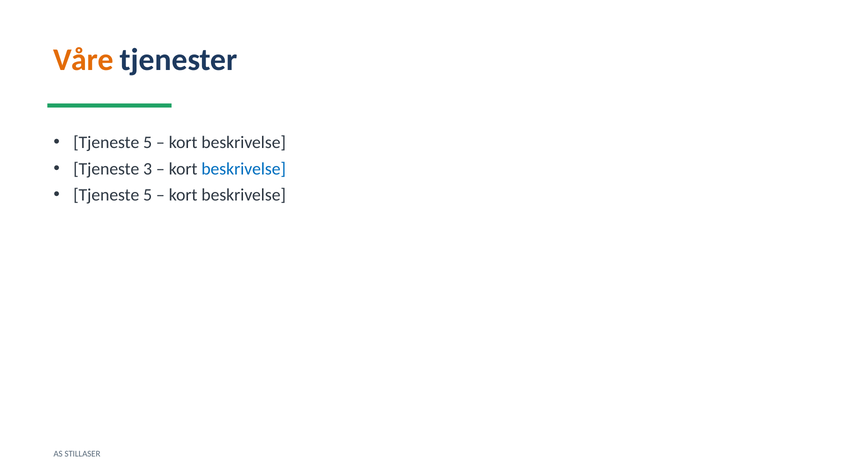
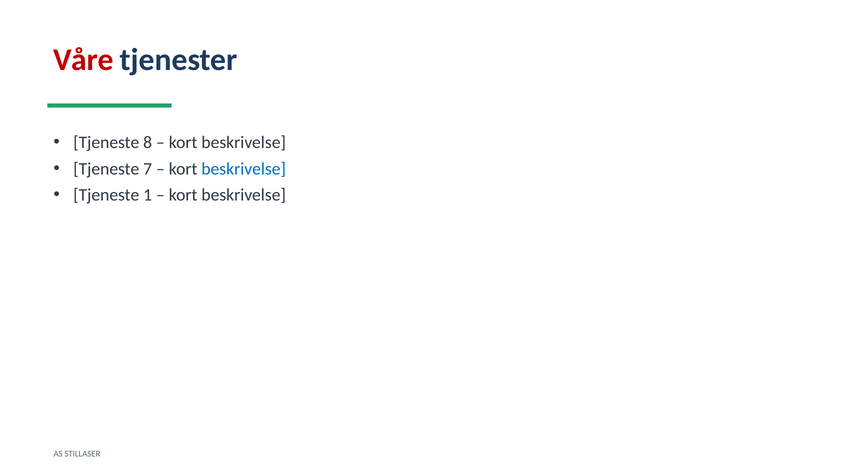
Våre colour: orange -> red
5 at (148, 143): 5 -> 8
3: 3 -> 7
5 at (148, 195): 5 -> 1
